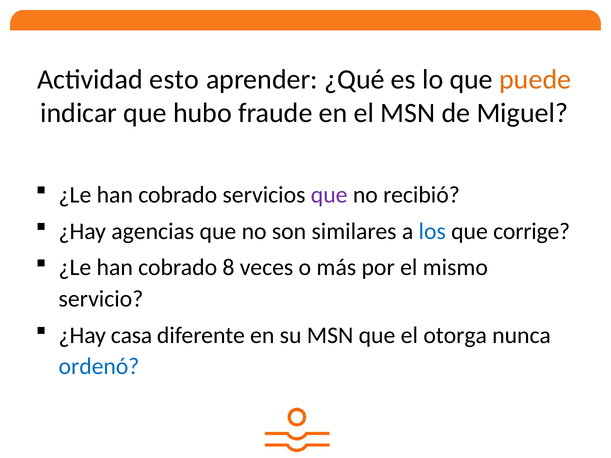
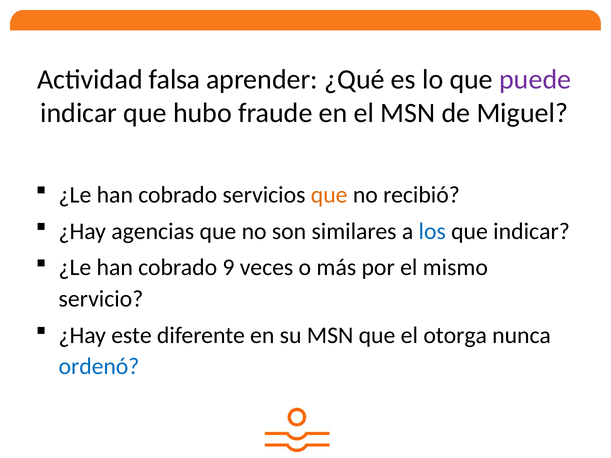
esto: esto -> falsa
puede colour: orange -> purple
que at (329, 195) colour: purple -> orange
que corrige: corrige -> indicar
8: 8 -> 9
casa: casa -> este
